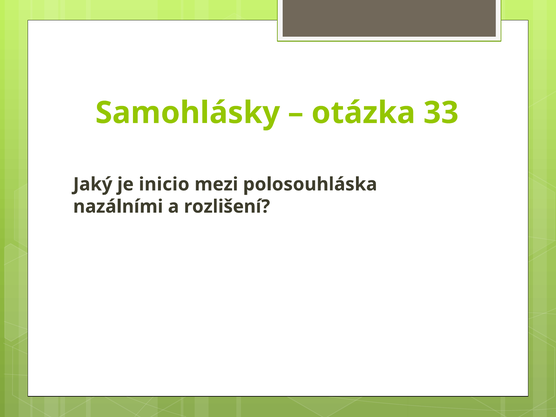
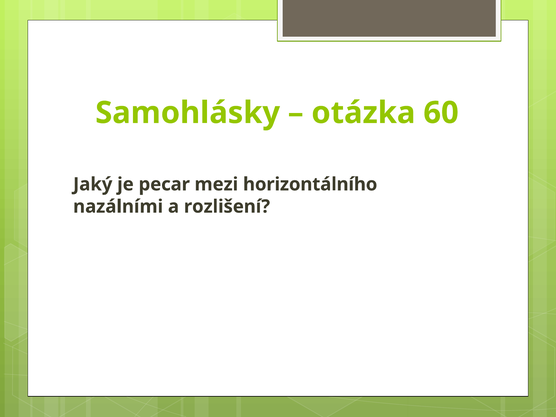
33: 33 -> 60
inicio: inicio -> pecar
polosouhláska: polosouhláska -> horizontálního
